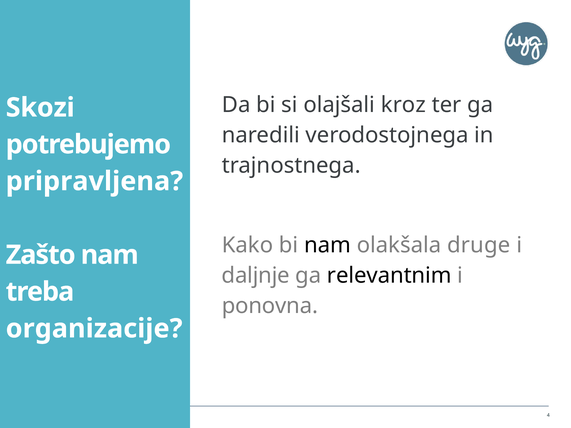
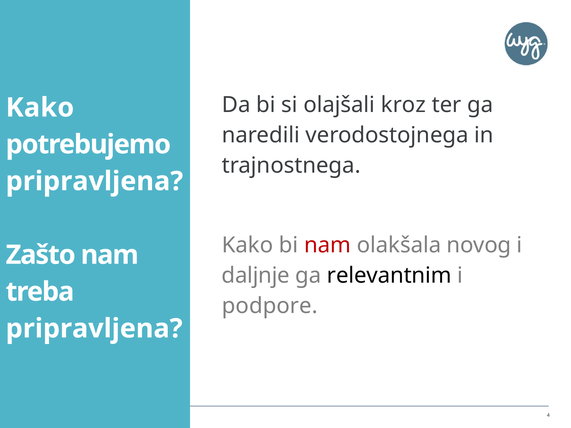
Skozi at (40, 108): Skozi -> Kako
nam at (328, 245) colour: black -> red
druge: druge -> novog
ponovna: ponovna -> podpore
organizacije at (94, 329): organizacije -> pripravljena
